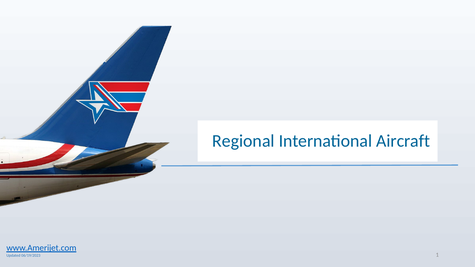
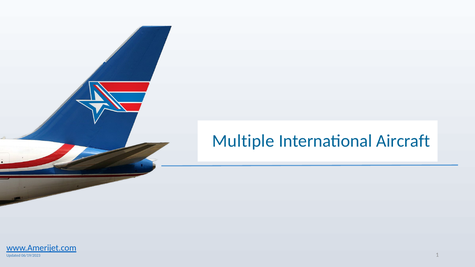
Regional: Regional -> Multiple
